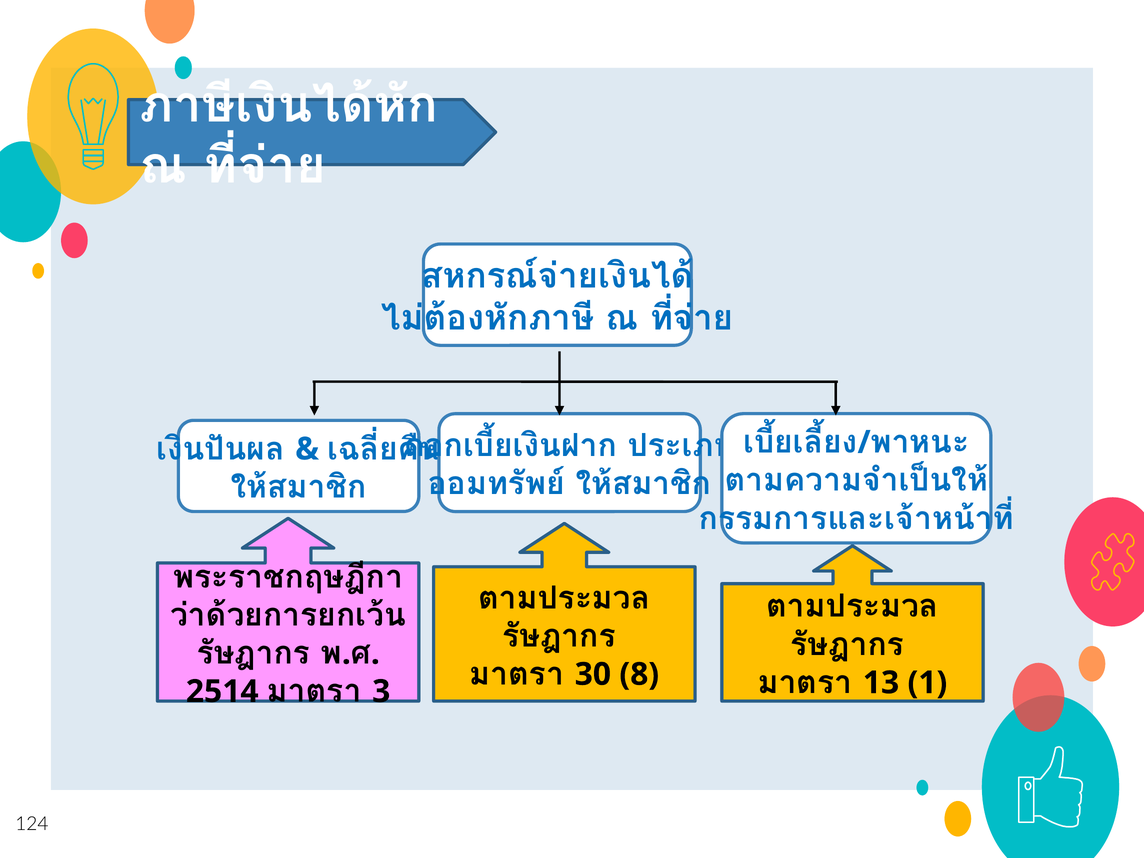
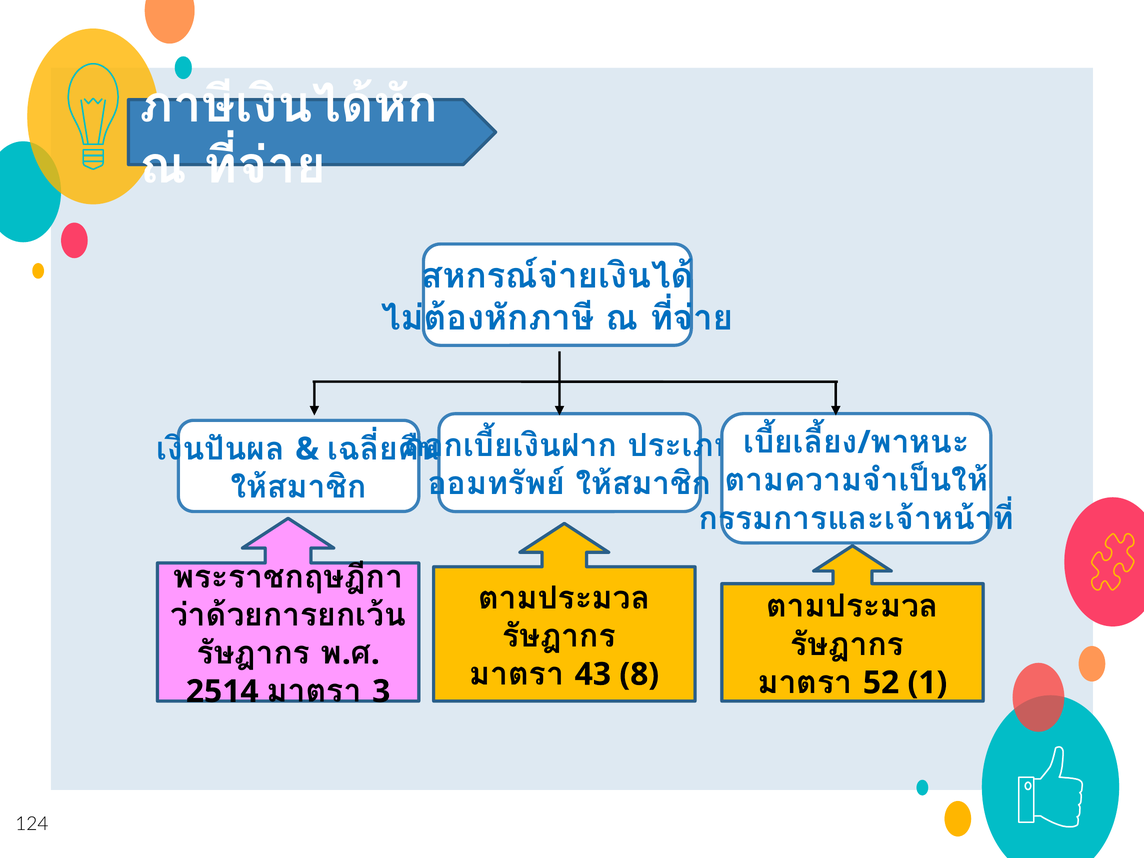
30: 30 -> 43
13: 13 -> 52
